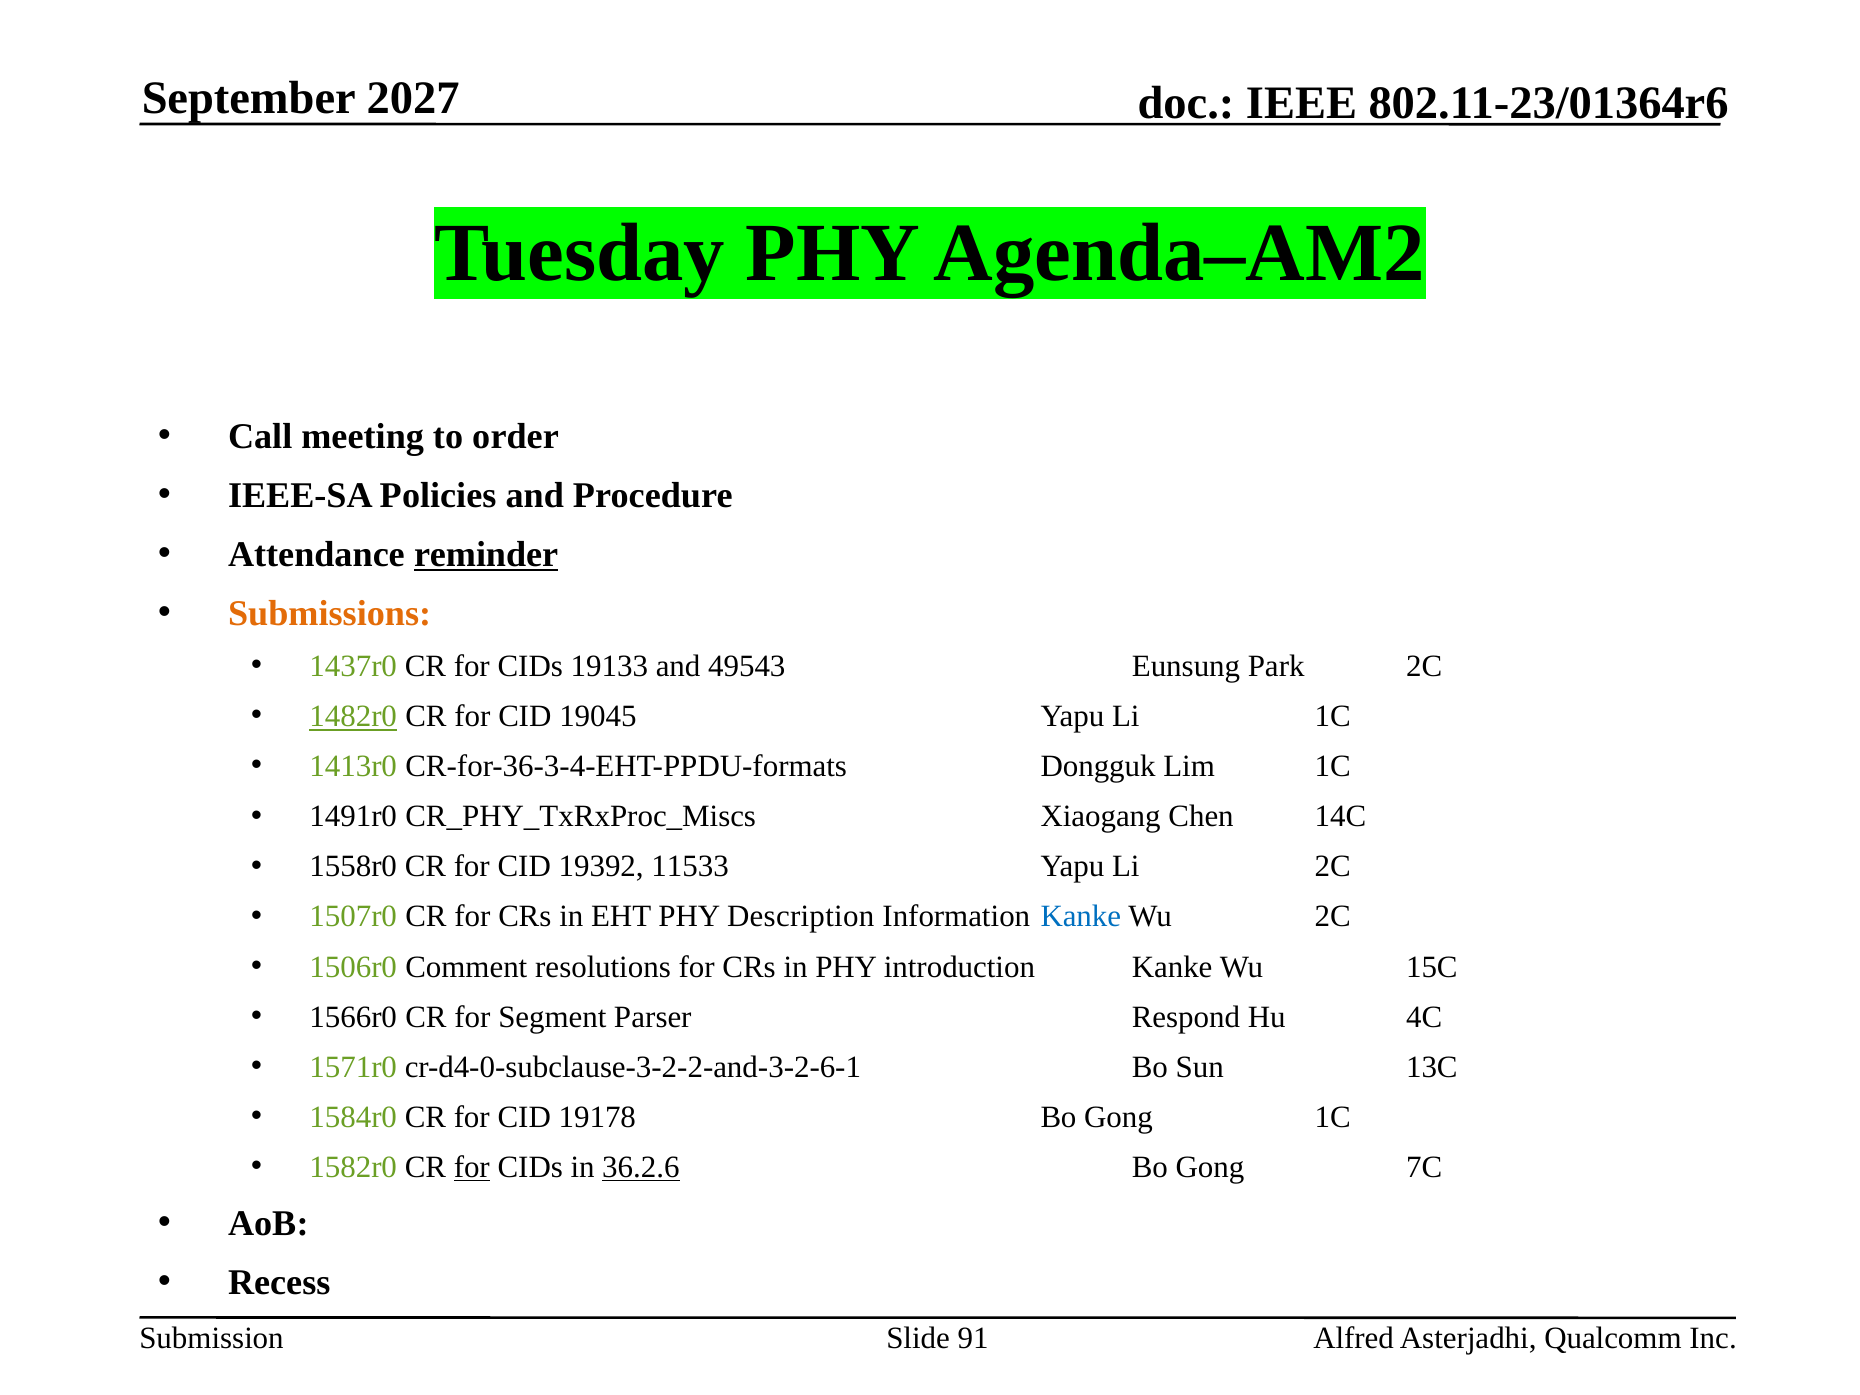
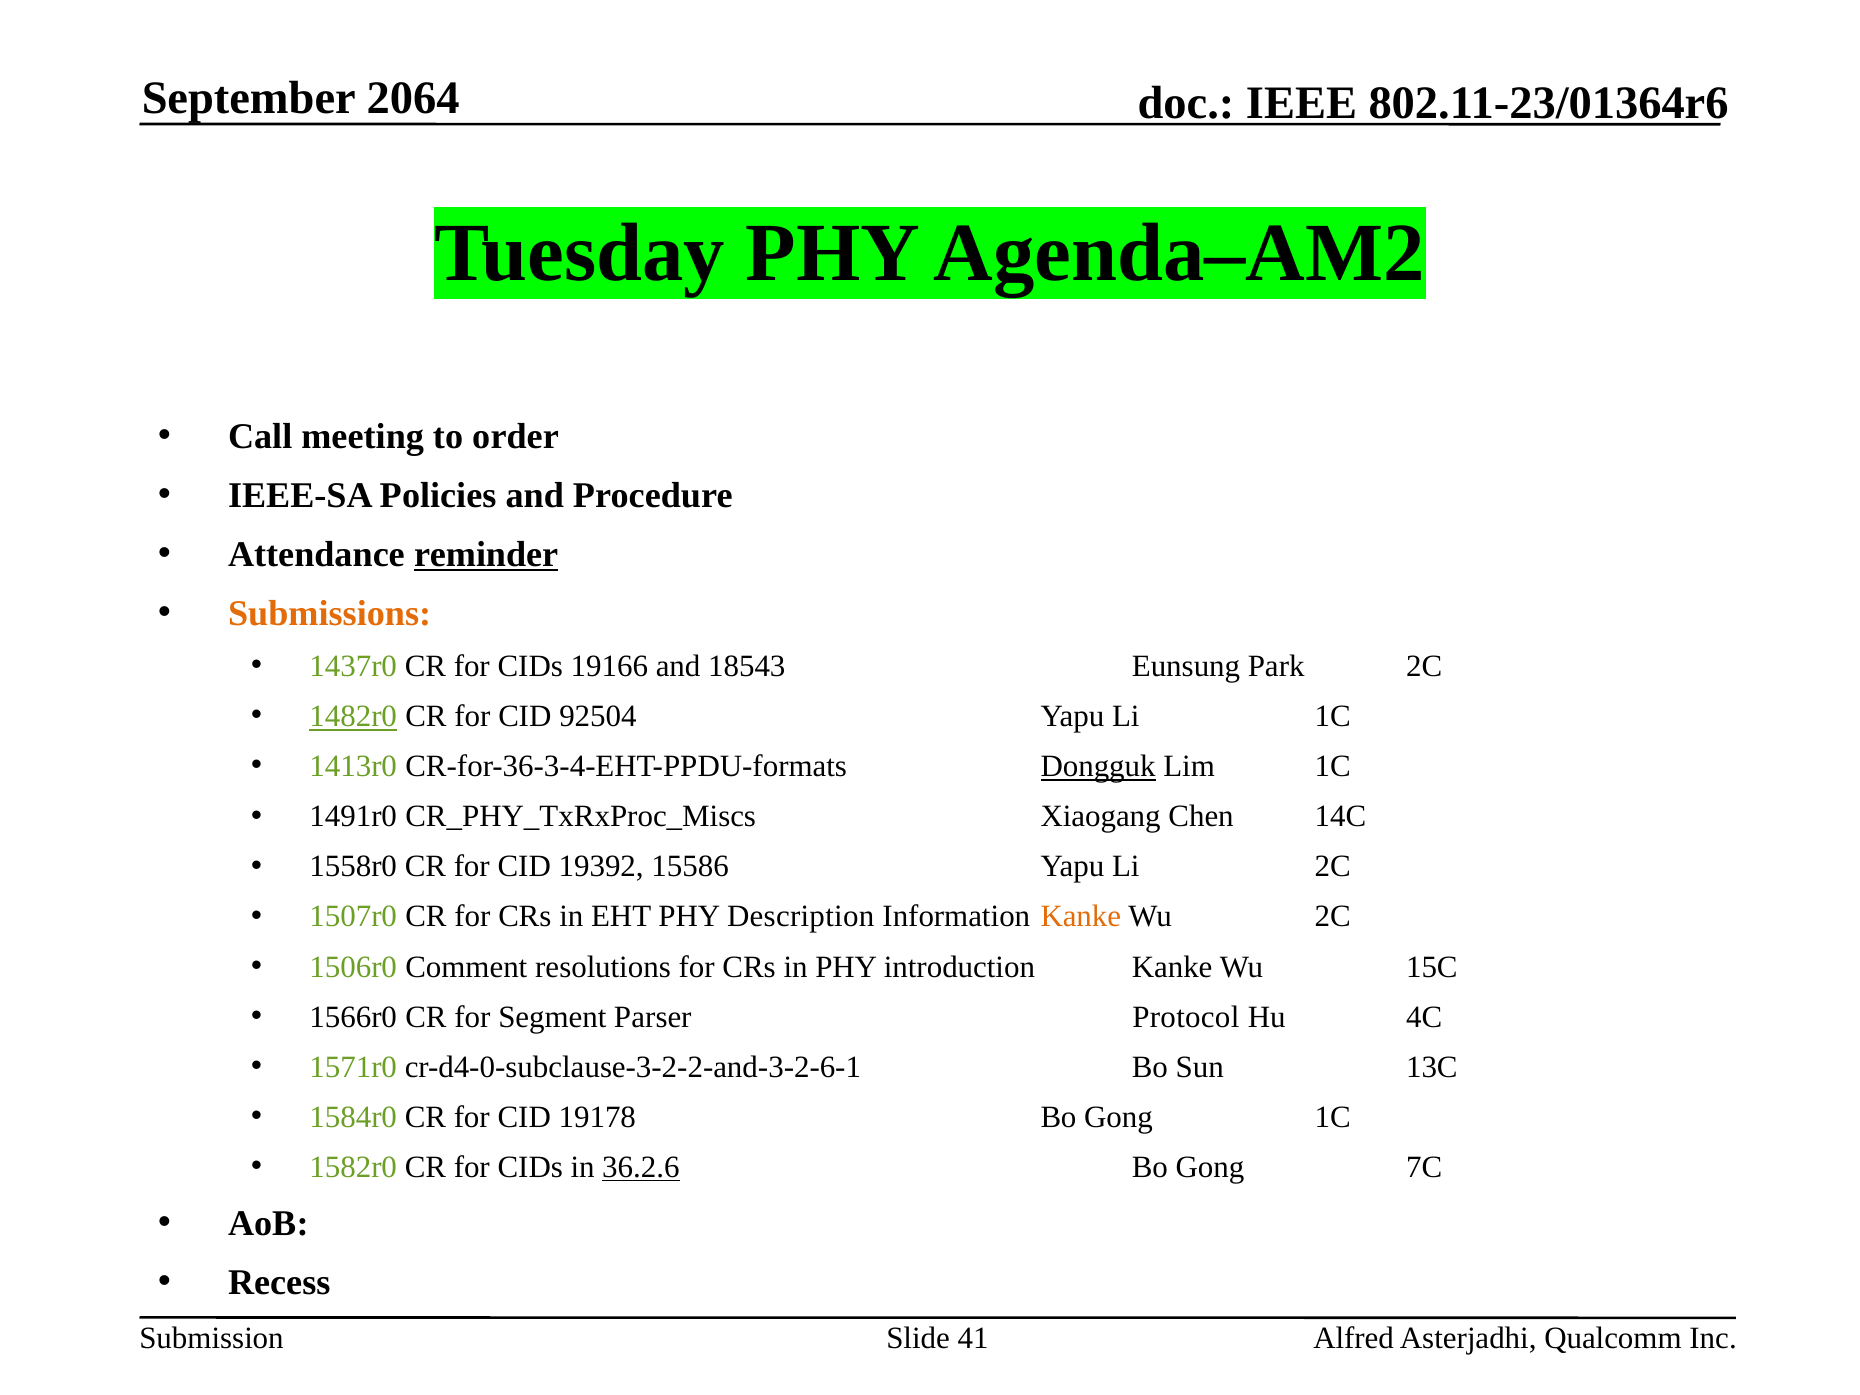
2027: 2027 -> 2064
19133: 19133 -> 19166
49543: 49543 -> 18543
19045: 19045 -> 92504
Dongguk underline: none -> present
11533: 11533 -> 15586
Kanke at (1081, 917) colour: blue -> orange
Respond: Respond -> Protocol
for at (472, 1167) underline: present -> none
91: 91 -> 41
